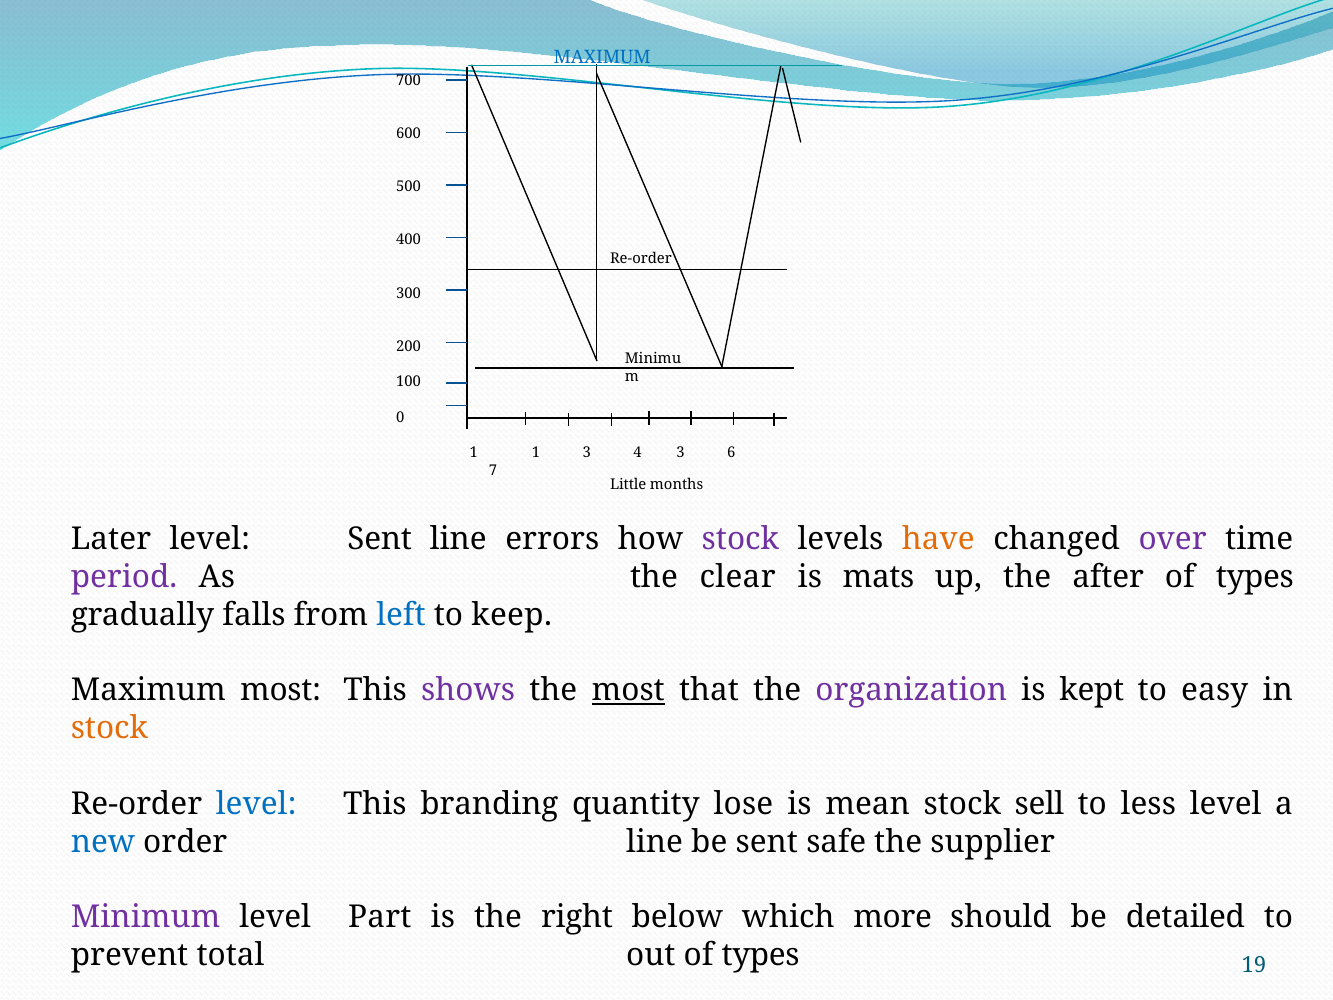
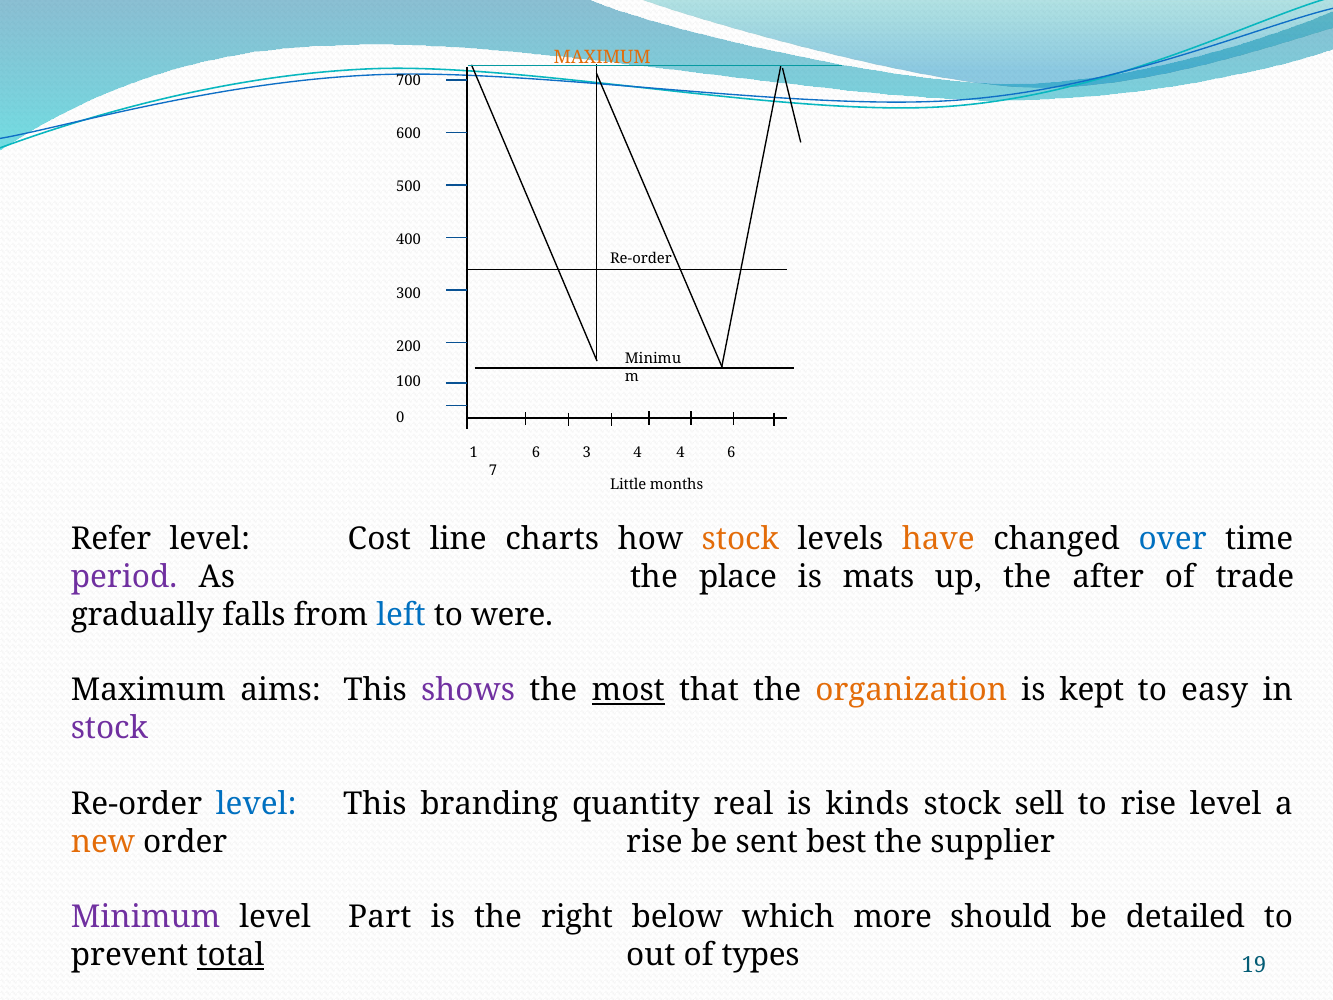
MAXIMUM at (602, 57) colour: blue -> orange
1 1: 1 -> 6
4 3: 3 -> 4
Later: Later -> Refer
level Sent: Sent -> Cost
errors: errors -> charts
stock at (740, 539) colour: purple -> orange
over colour: purple -> blue
clear: clear -> place
types at (1255, 577): types -> trade
keep: keep -> were
Maximum most: most -> aims
organization colour: purple -> orange
stock at (109, 728) colour: orange -> purple
lose: lose -> real
mean: mean -> kinds
to less: less -> rise
new colour: blue -> orange
order line: line -> rise
safe: safe -> best
total underline: none -> present
